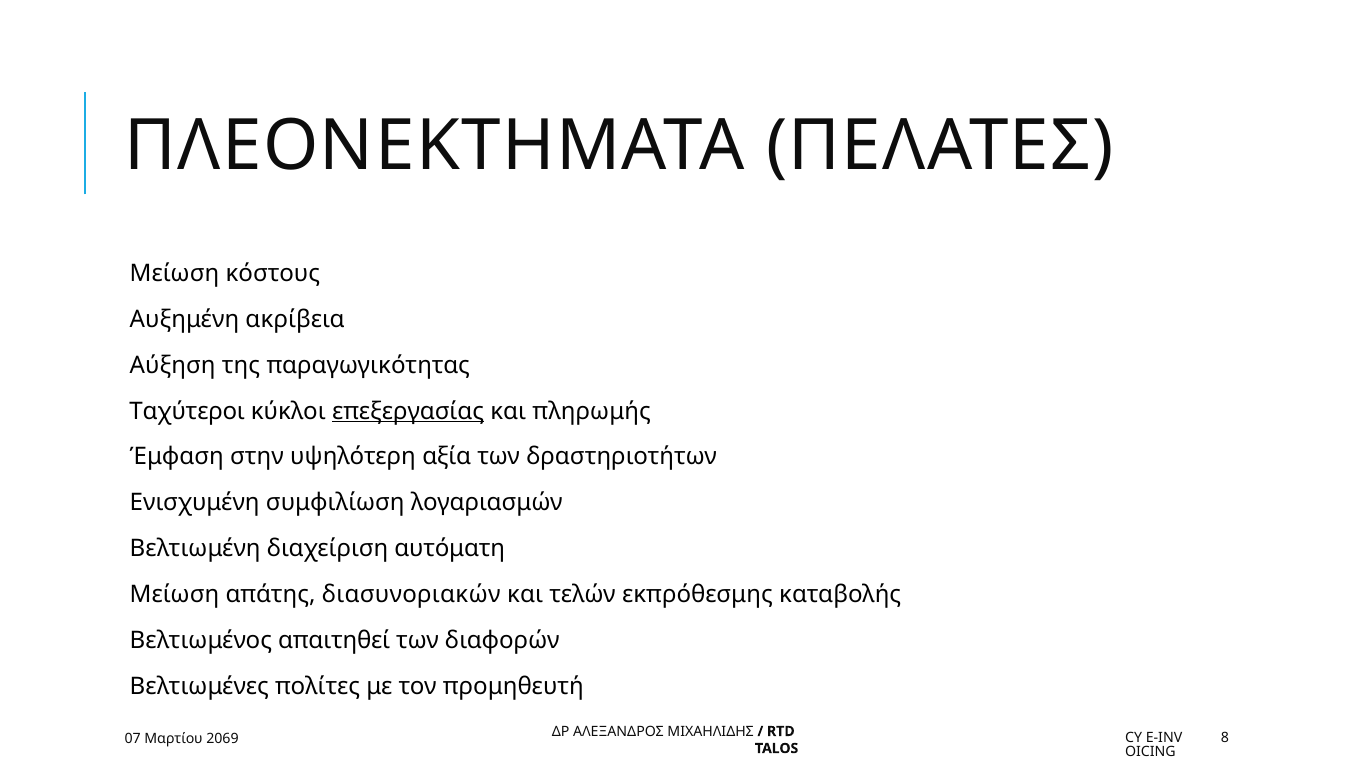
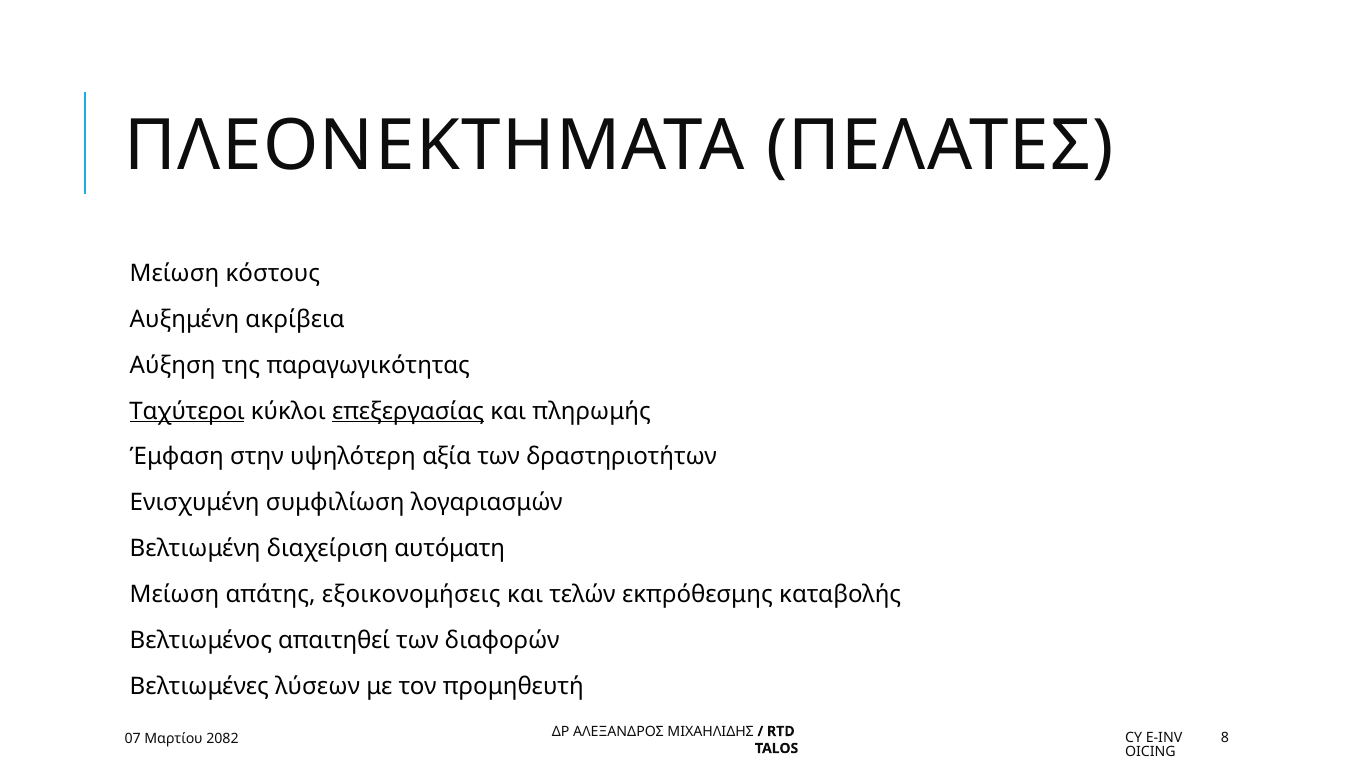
Ταχύτεροι underline: none -> present
διασυνοριακών: διασυνοριακών -> εξοικονομήσεις
πολίτες: πολίτες -> λύσεων
2069: 2069 -> 2082
